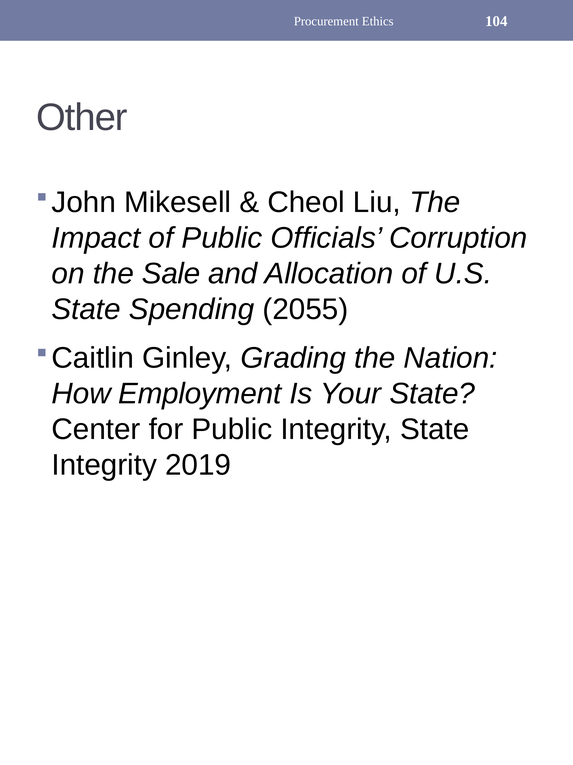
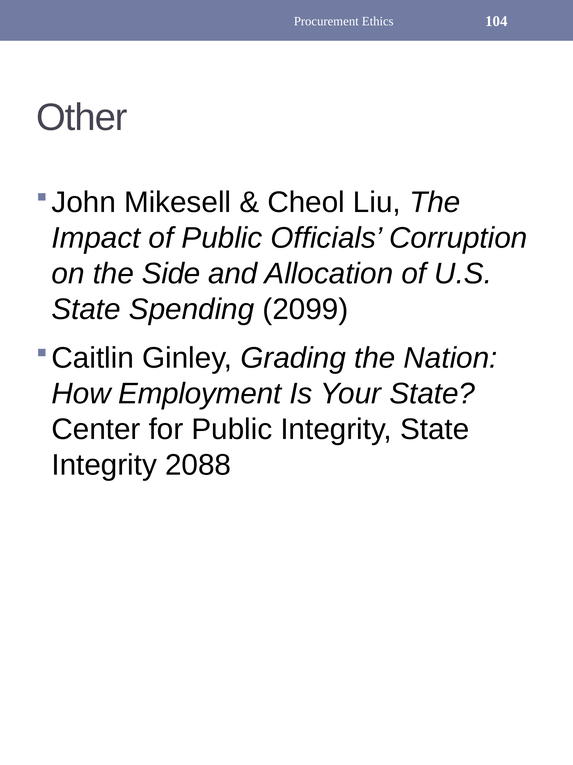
Sale: Sale -> Side
2055: 2055 -> 2099
2019: 2019 -> 2088
